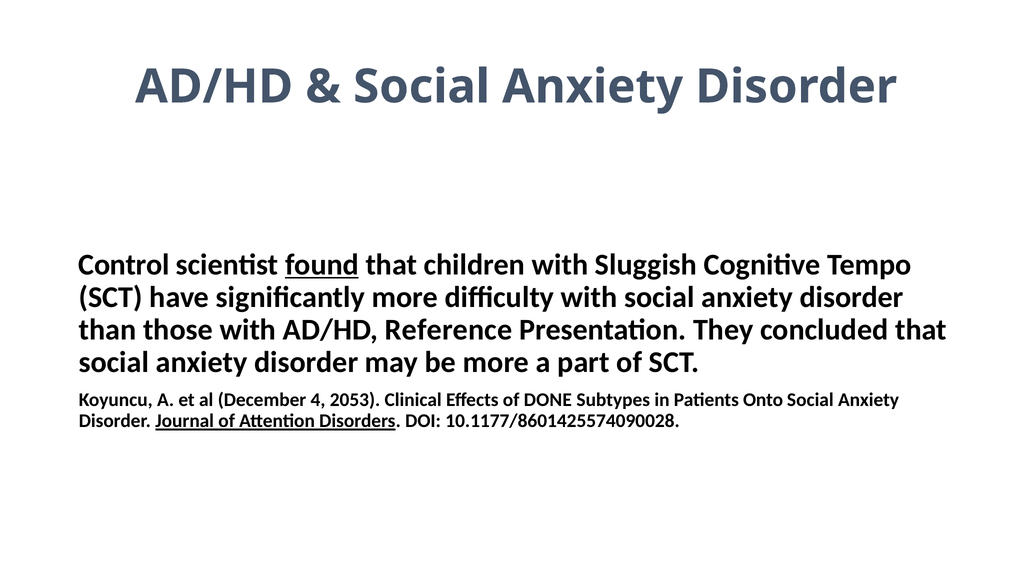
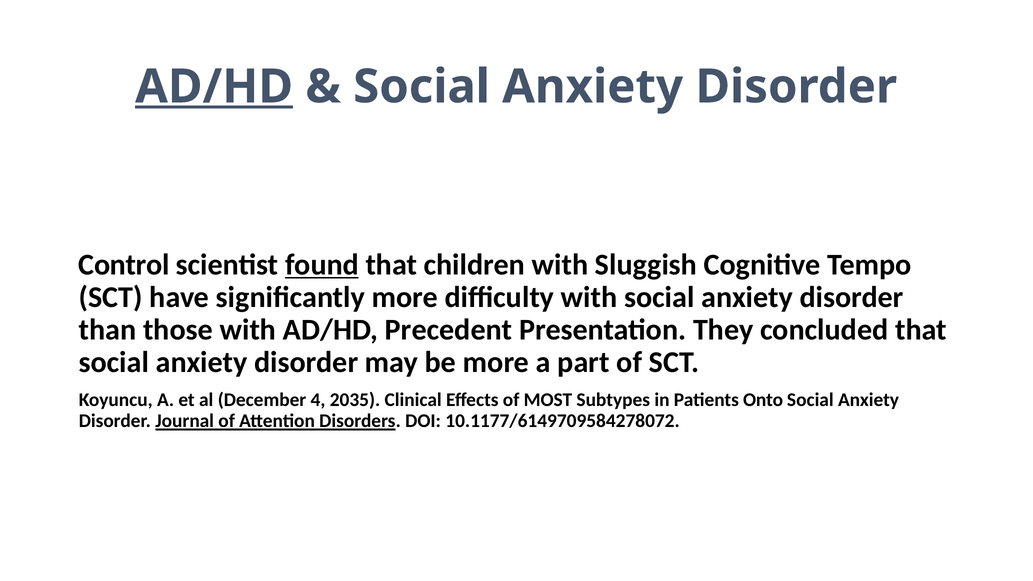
AD/HD at (214, 87) underline: none -> present
Reference: Reference -> Precedent
2053: 2053 -> 2035
DONE: DONE -> MOST
10.1177/8601425574090028: 10.1177/8601425574090028 -> 10.1177/6149709584278072
